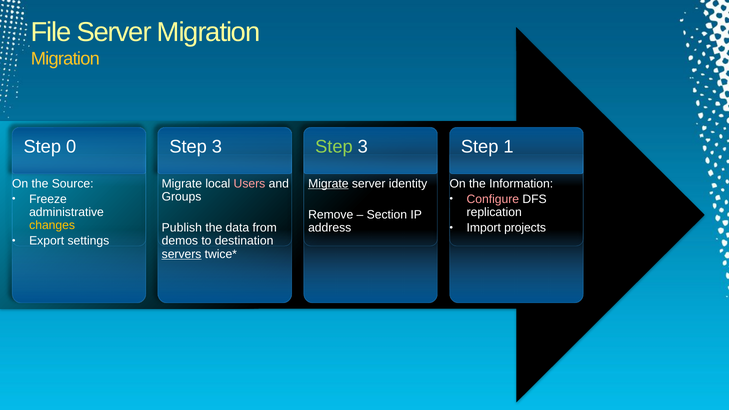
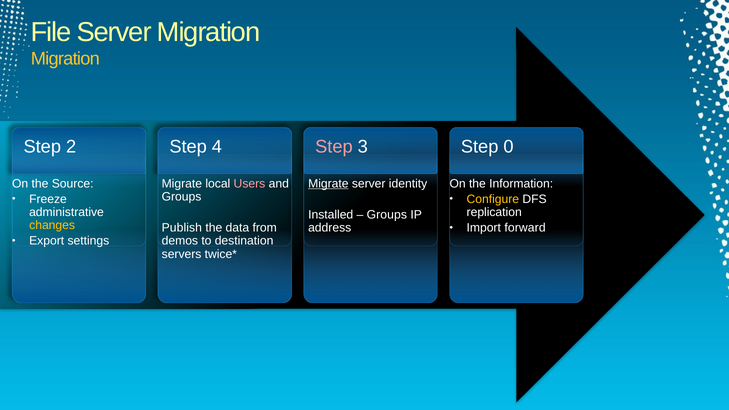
0: 0 -> 2
3 at (217, 147): 3 -> 4
Step at (334, 147) colour: light green -> pink
1: 1 -> 0
Configure colour: pink -> yellow
Remove: Remove -> Installed
Section at (387, 215): Section -> Groups
projects: projects -> forward
servers underline: present -> none
